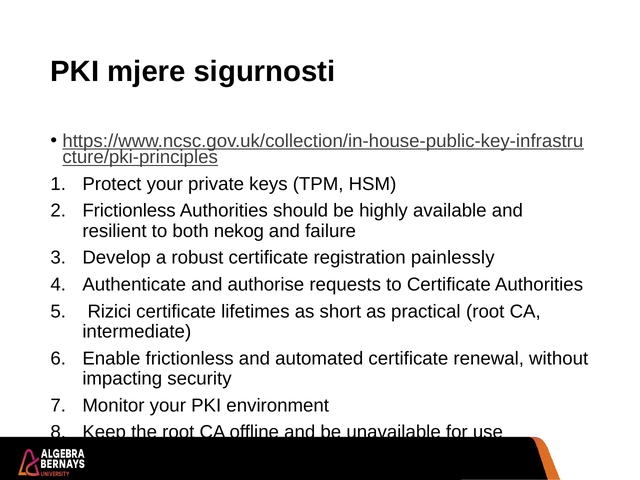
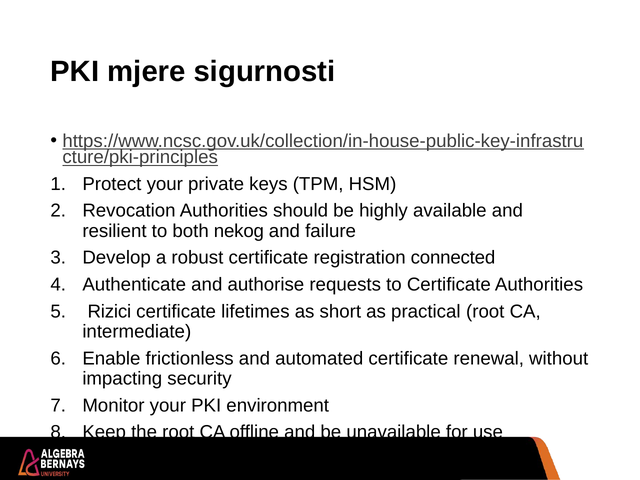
Frictionless at (129, 211): Frictionless -> Revocation
painlessly: painlessly -> connected
